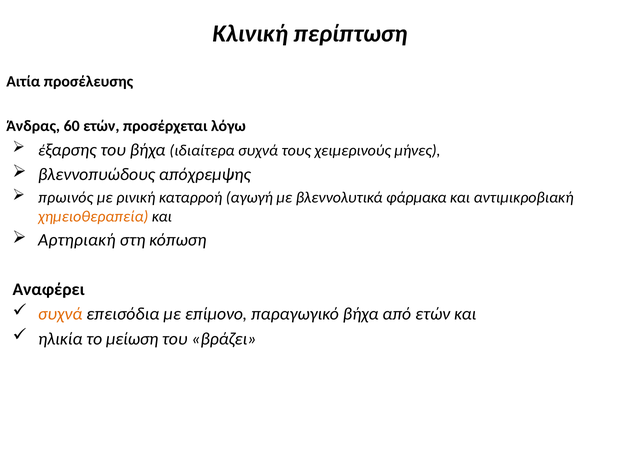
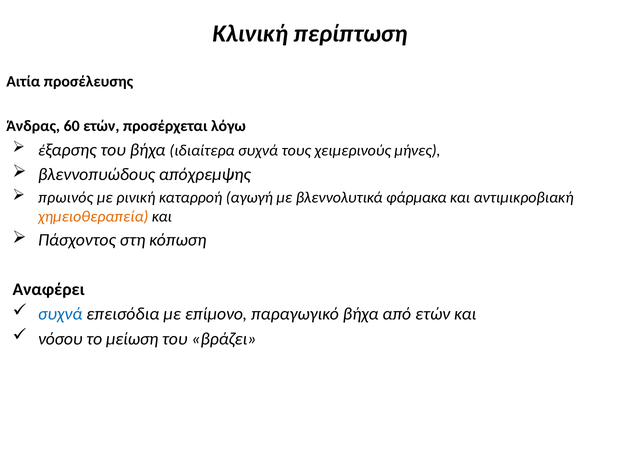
Αρτηριακή: Αρτηριακή -> Πάσχοντος
συχνά at (60, 314) colour: orange -> blue
ηλικία: ηλικία -> νόσου
